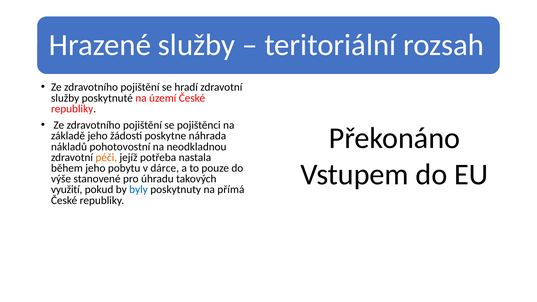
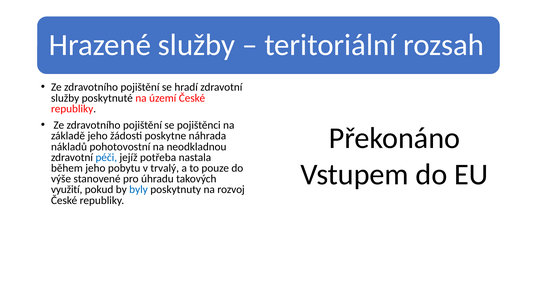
péči colour: orange -> blue
dárce: dárce -> trvalý
přímá: přímá -> rozvoj
